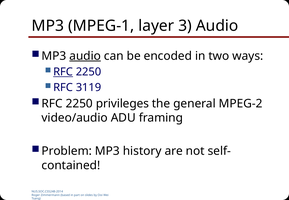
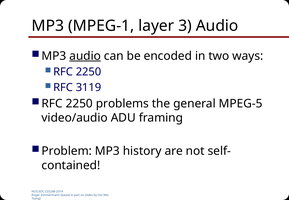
RFC at (63, 72) underline: present -> none
privileges: privileges -> problems
MPEG-2: MPEG-2 -> MPEG-5
